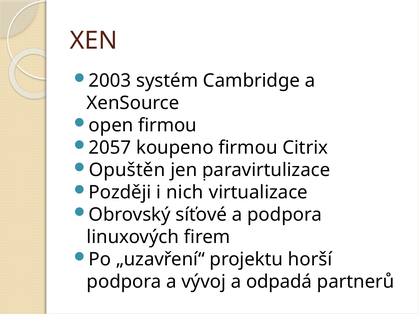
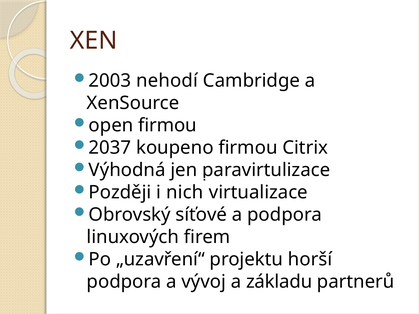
systém: systém -> nehodí
2057: 2057 -> 2037
Opuštěn: Opuštěn -> Výhodná
odpadá: odpadá -> základu
